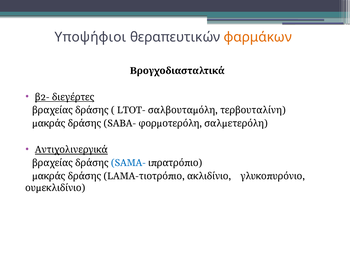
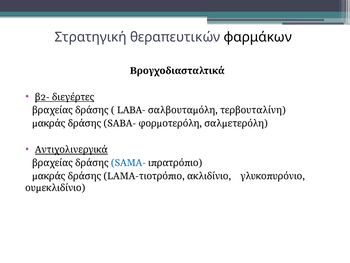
Υποψήφιοι: Υποψήφιοι -> Στρατηγική
φαρμάκων colour: orange -> black
LTOT-: LTOT- -> LABA-
